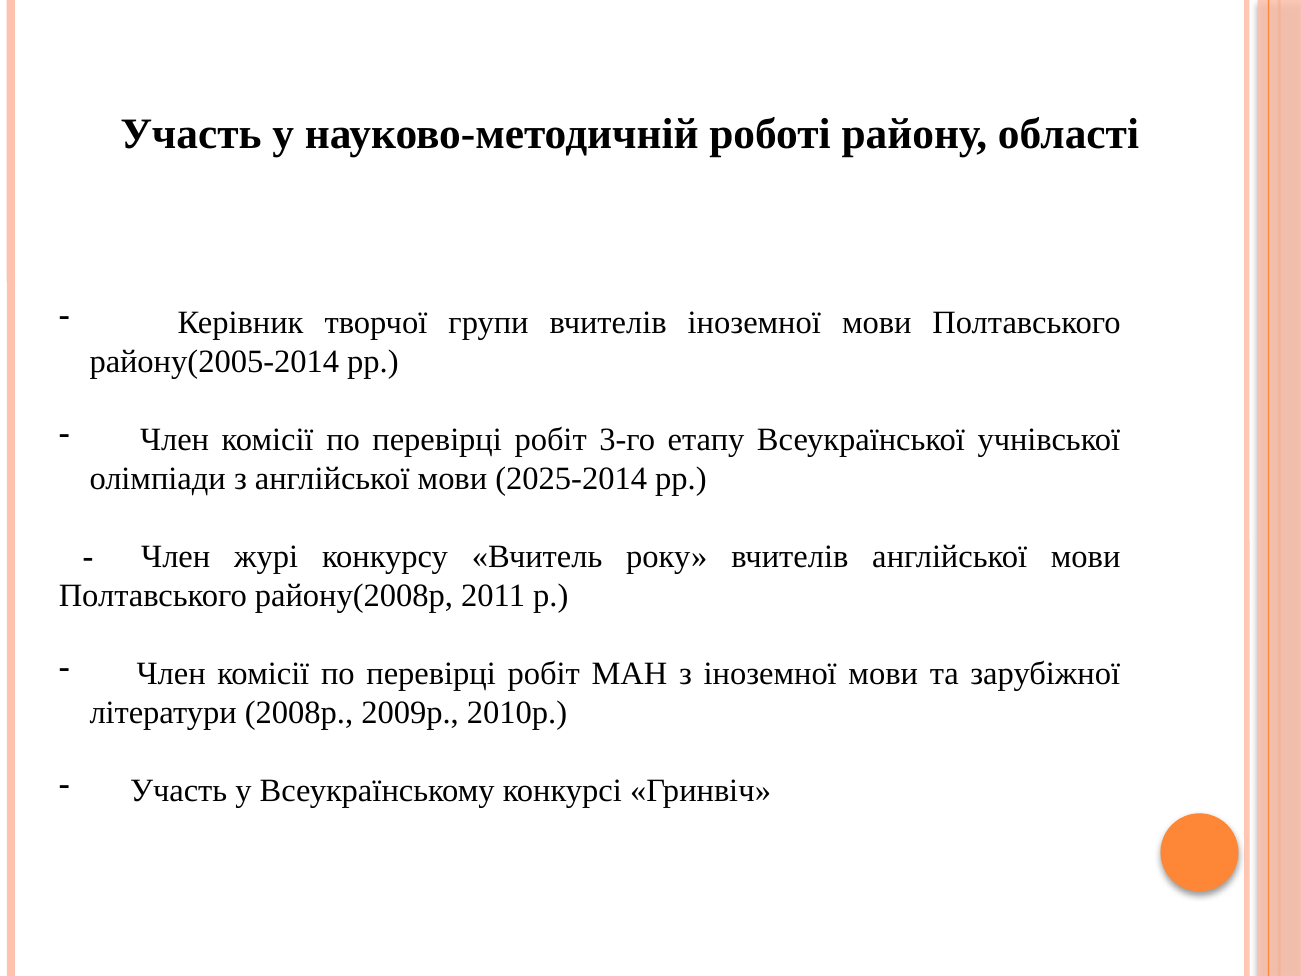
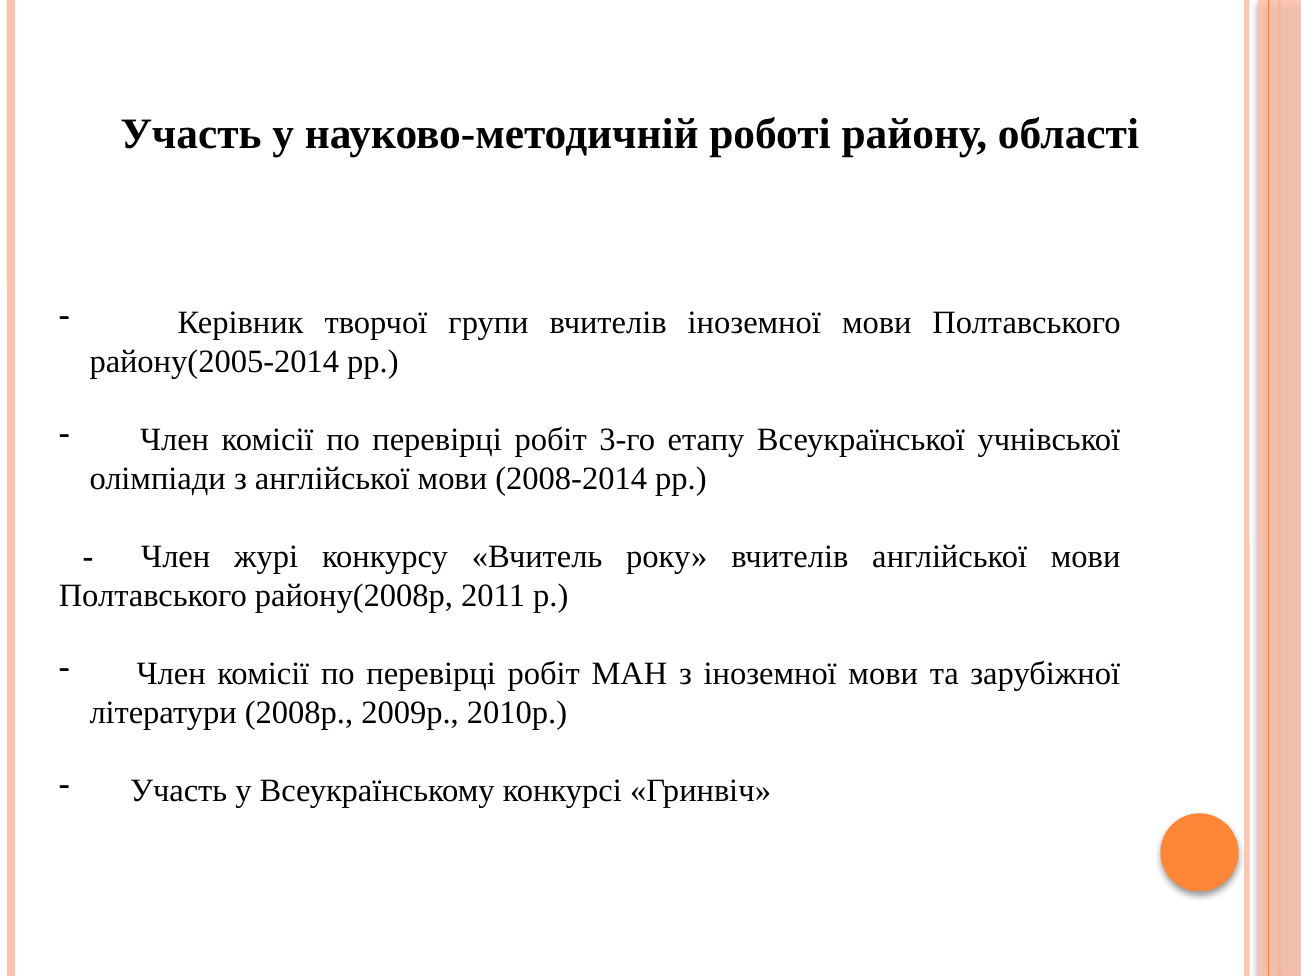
2025-2014: 2025-2014 -> 2008-2014
